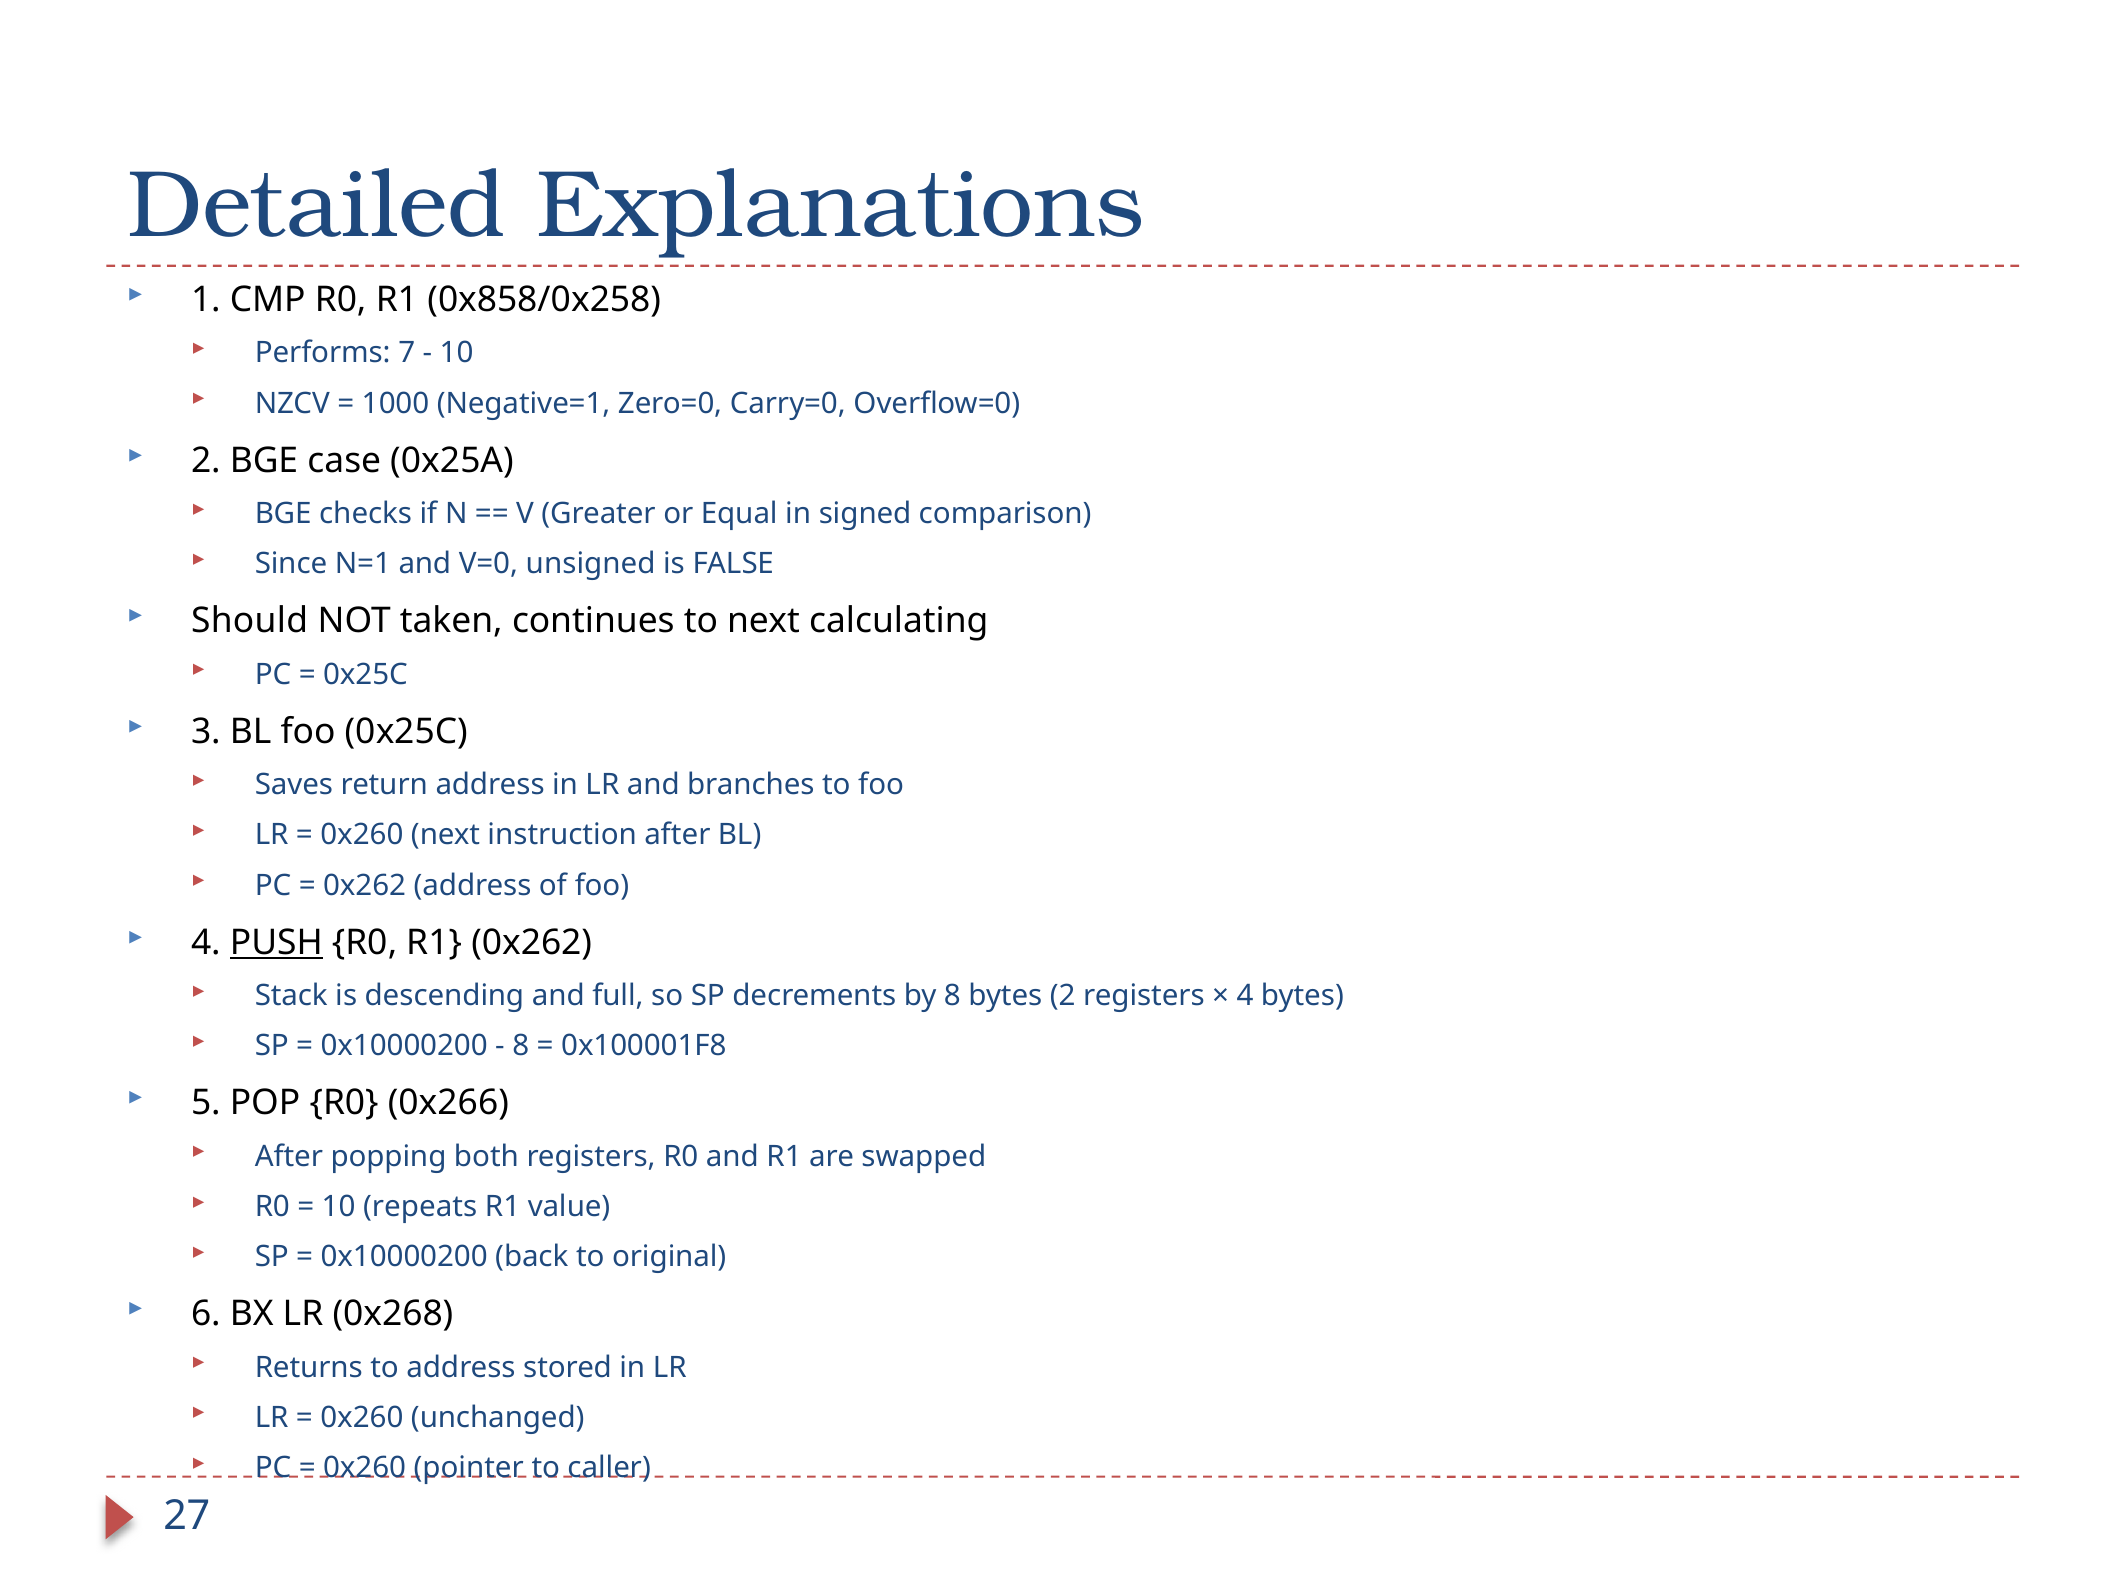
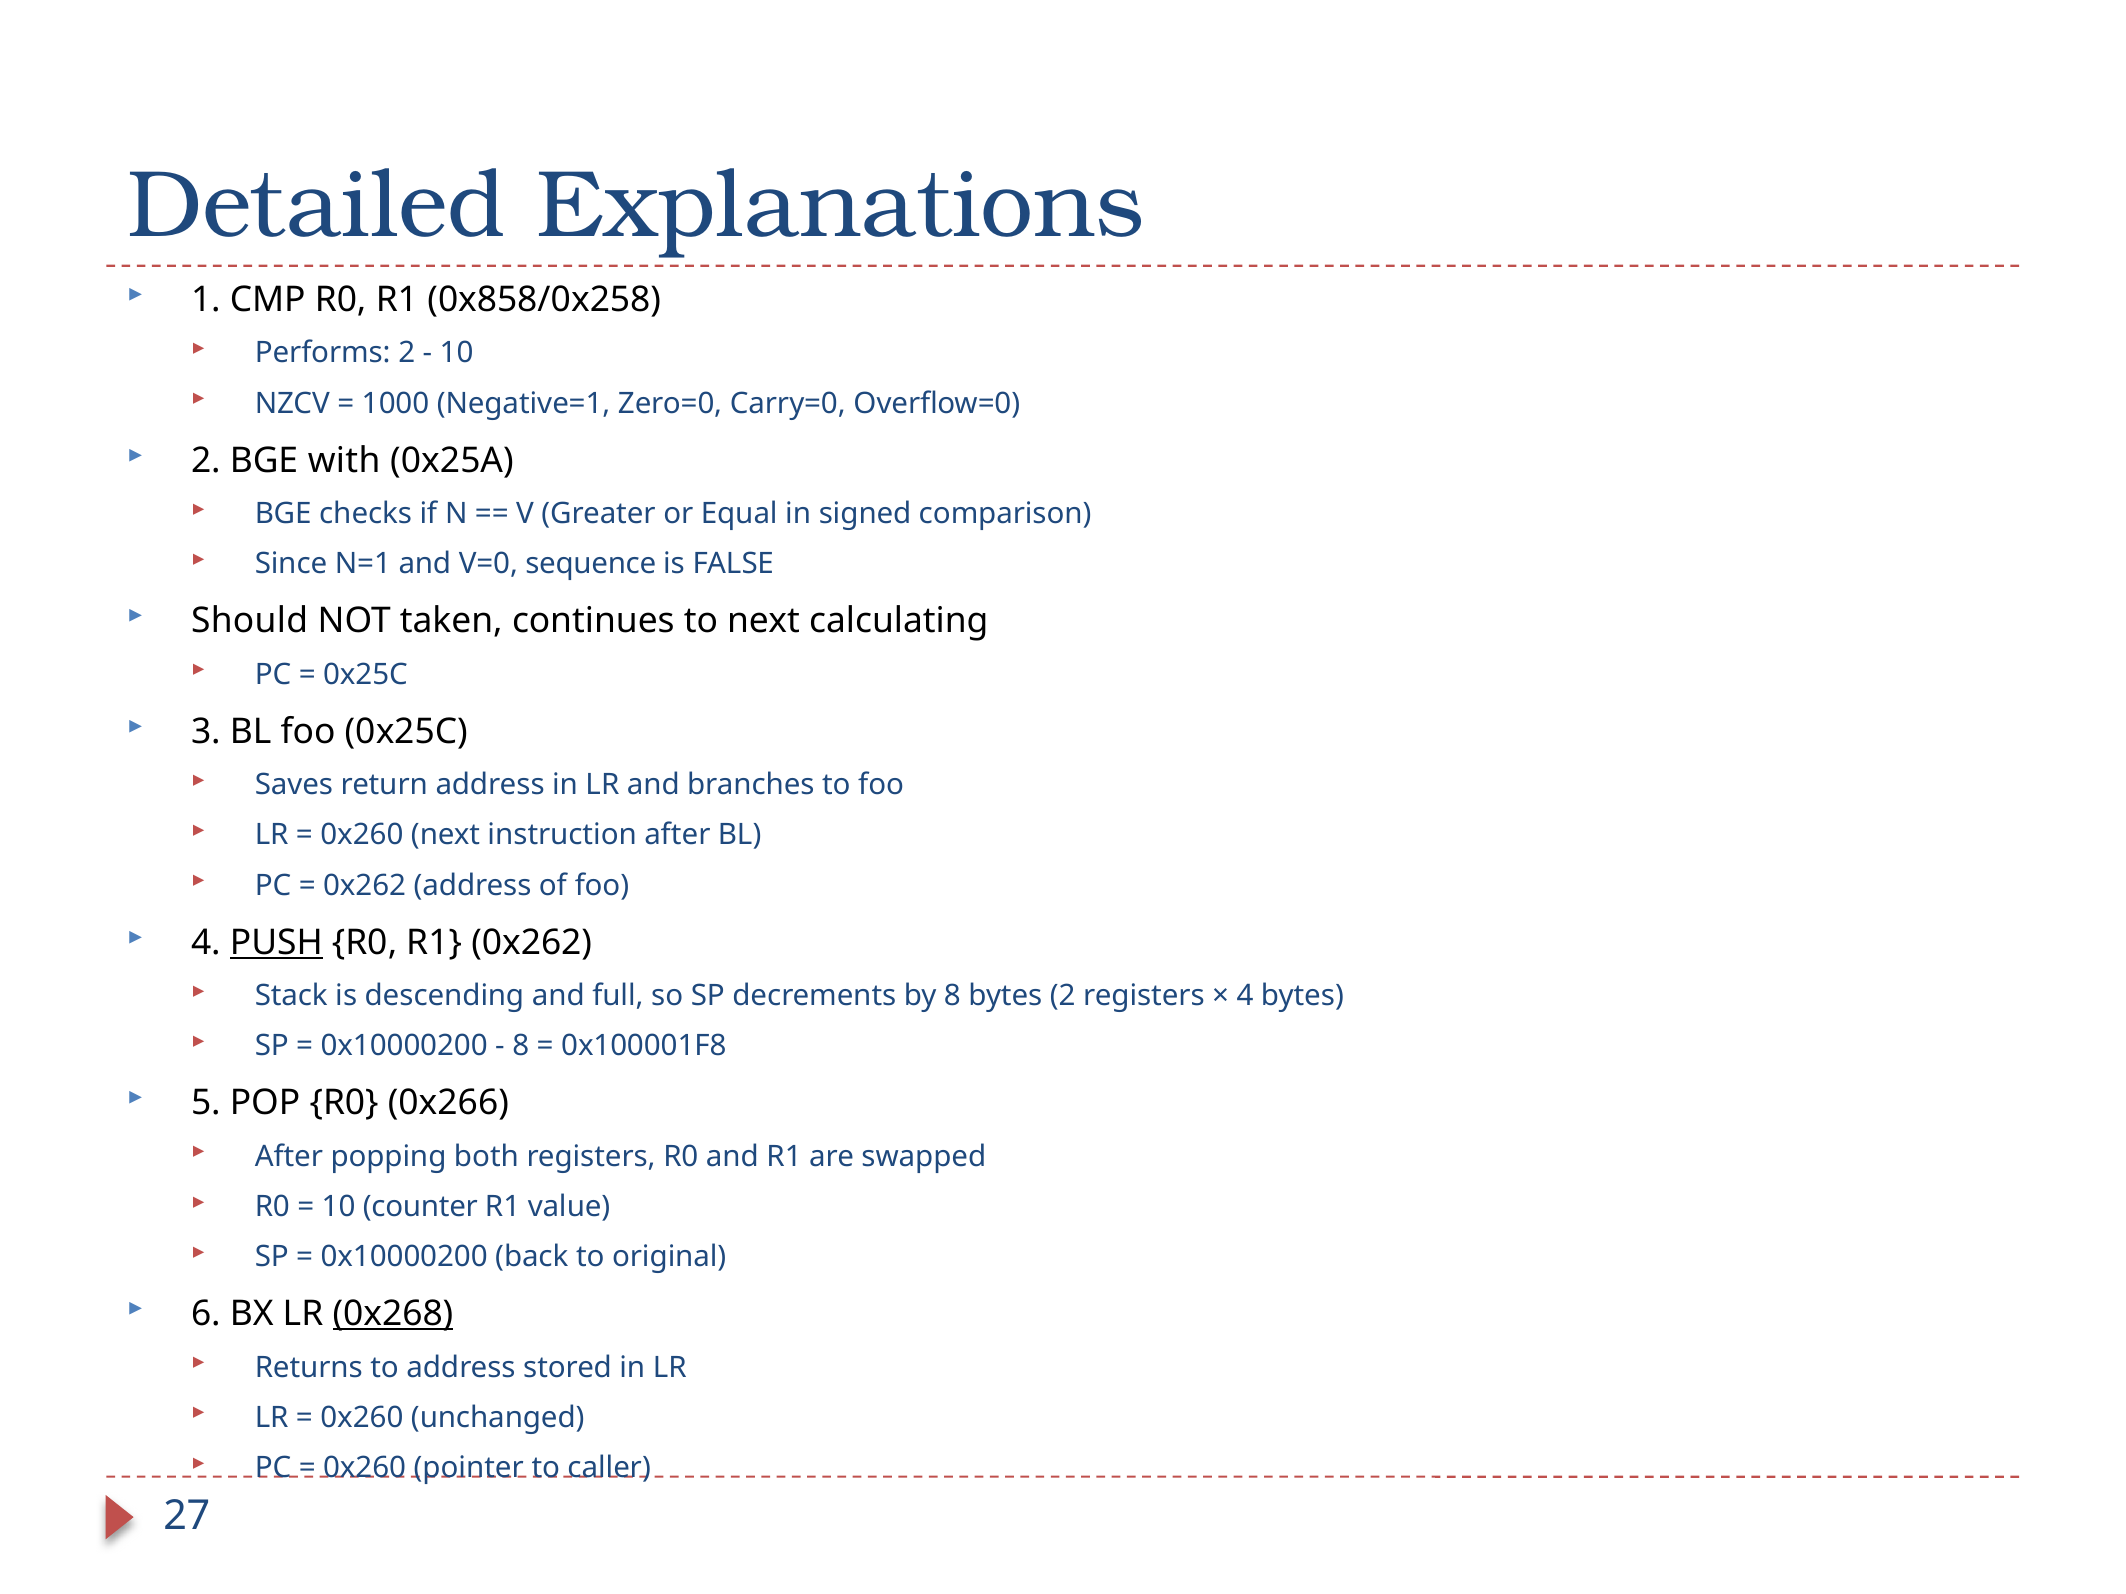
Performs 7: 7 -> 2
case: case -> with
unsigned: unsigned -> sequence
repeats: repeats -> counter
0x268 underline: none -> present
